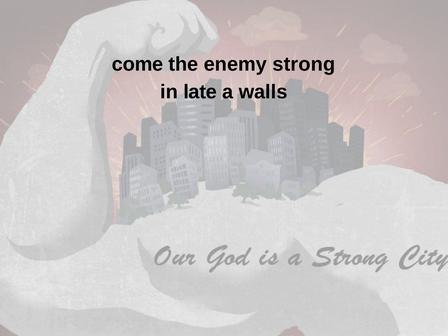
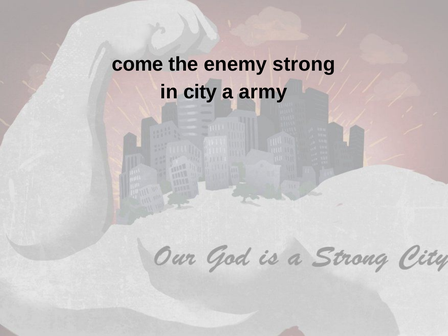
late: late -> city
walls: walls -> army
